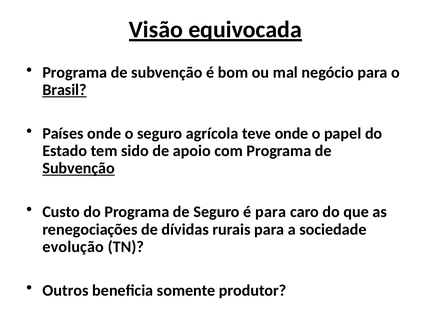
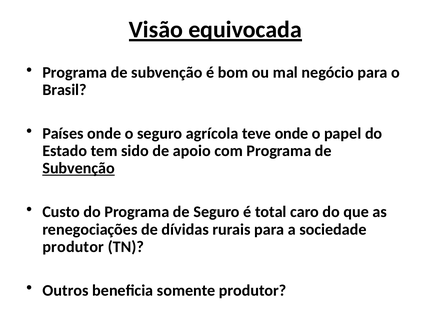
Brasil underline: present -> none
é para: para -> total
evolução at (73, 247): evolução -> produtor
